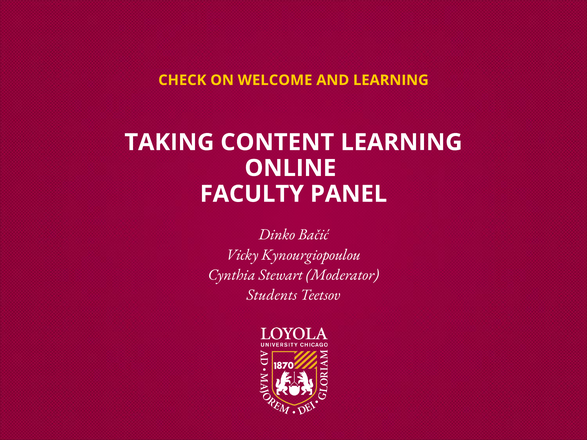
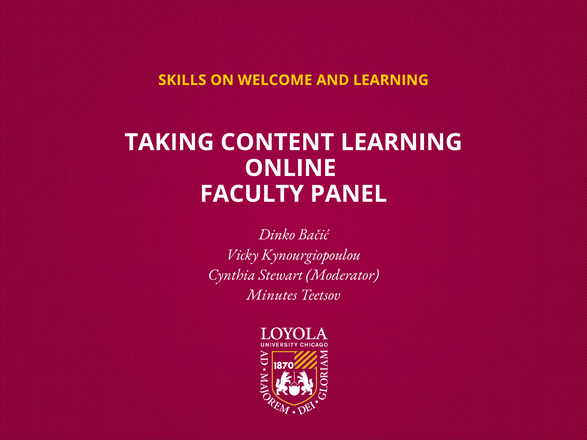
CHECK: CHECK -> SKILLS
Students: Students -> Minutes
